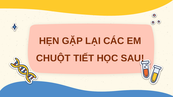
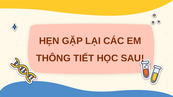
CHUỘT: CHUỘT -> THÔNG
